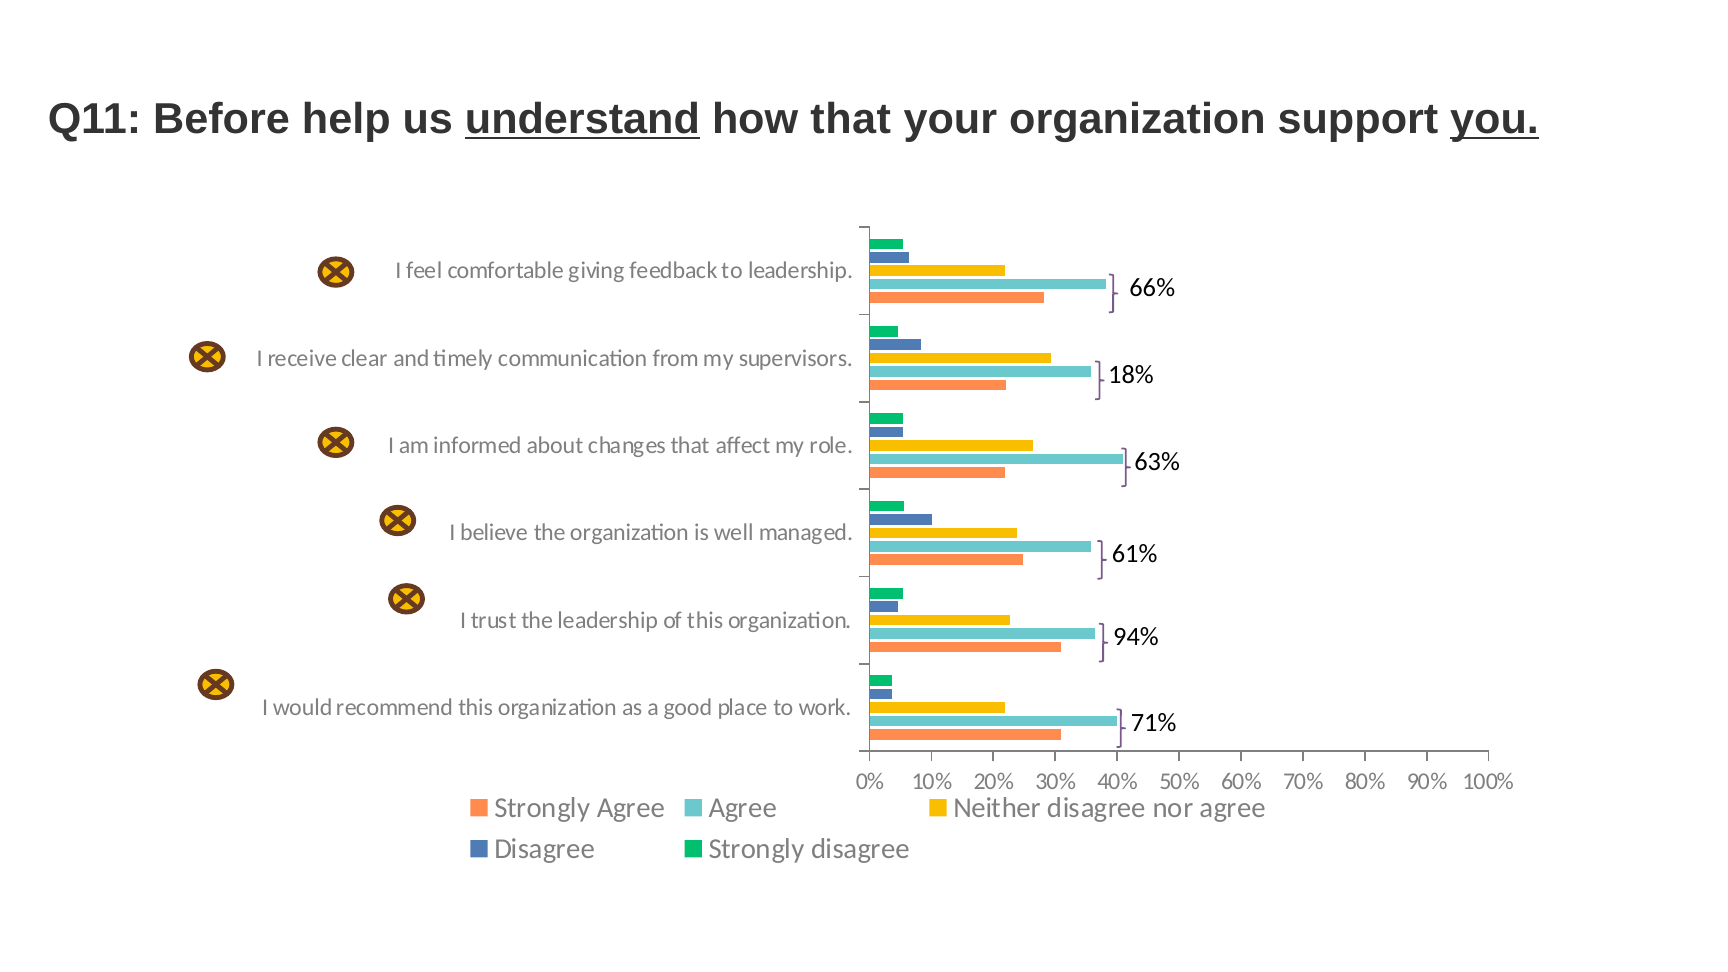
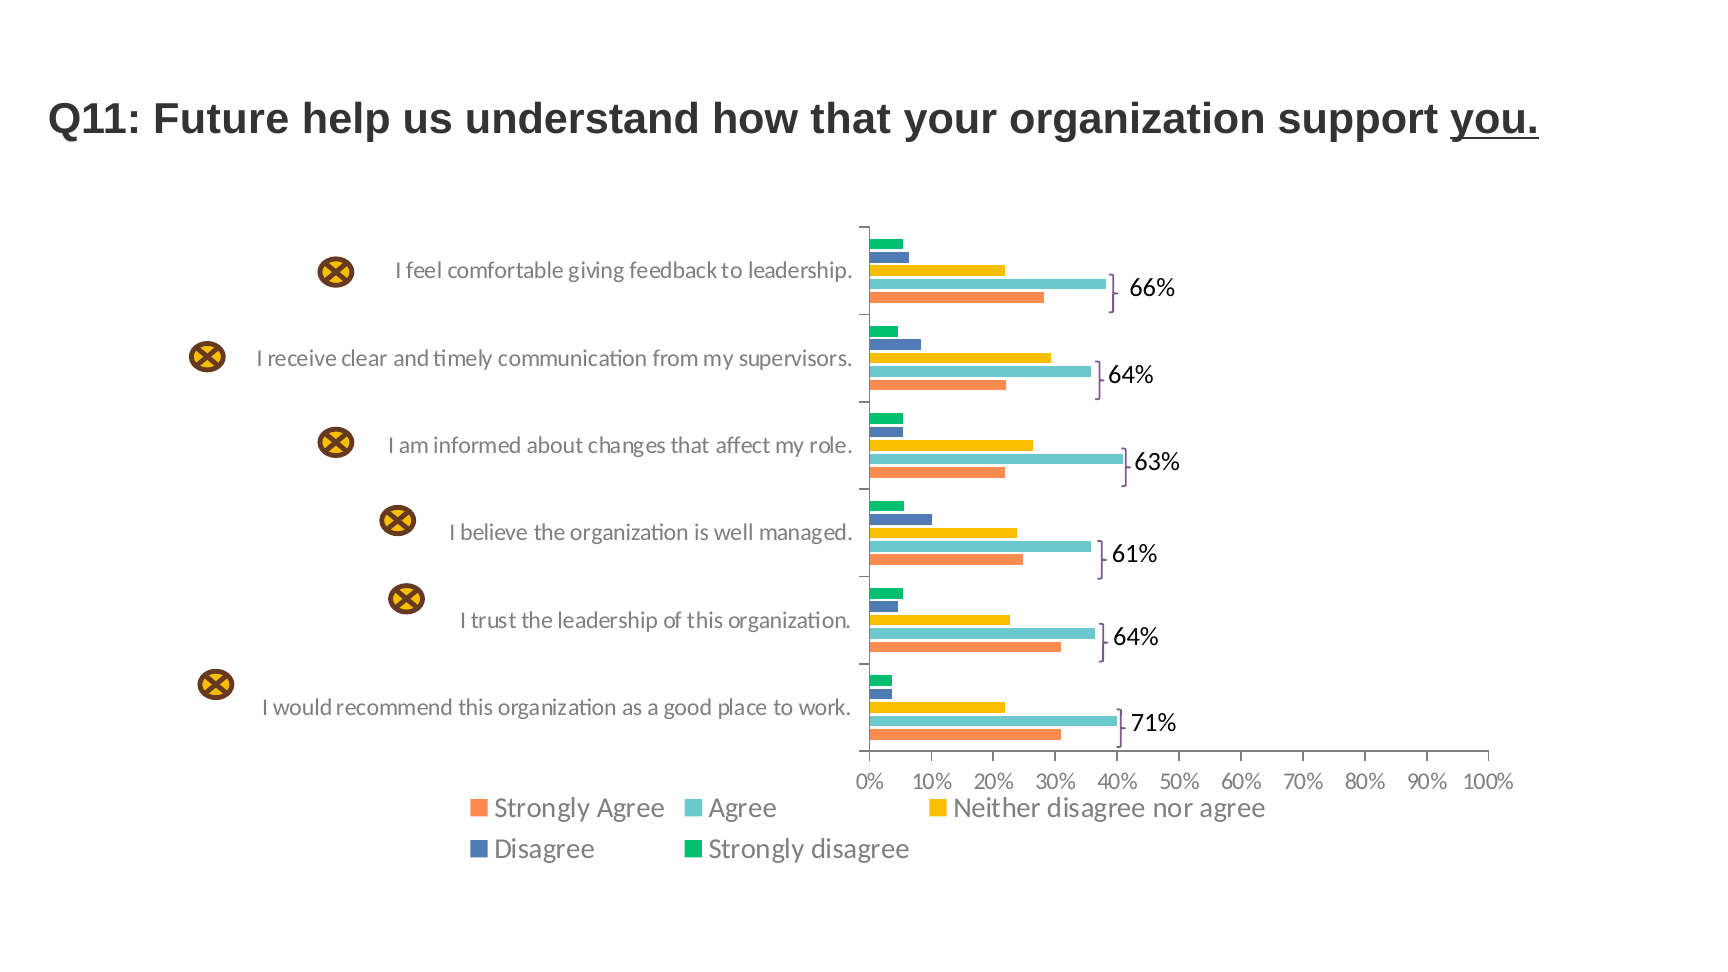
Before: Before -> Future
understand underline: present -> none
18% at (1131, 374): 18% -> 64%
94% at (1136, 637): 94% -> 64%
